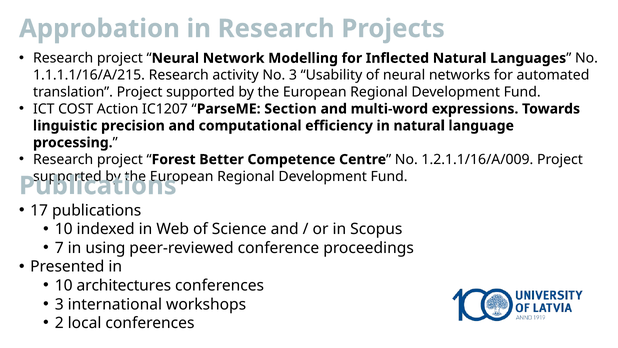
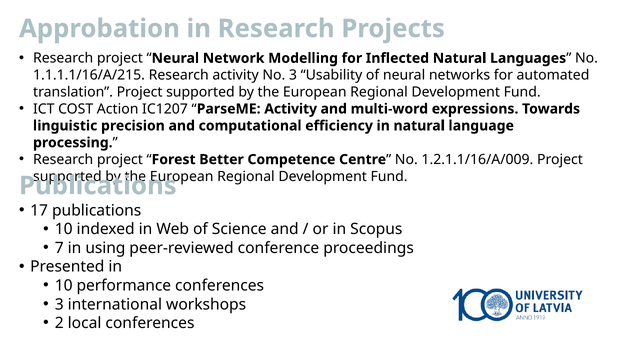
ParseME Section: Section -> Activity
architectures: architectures -> performance
